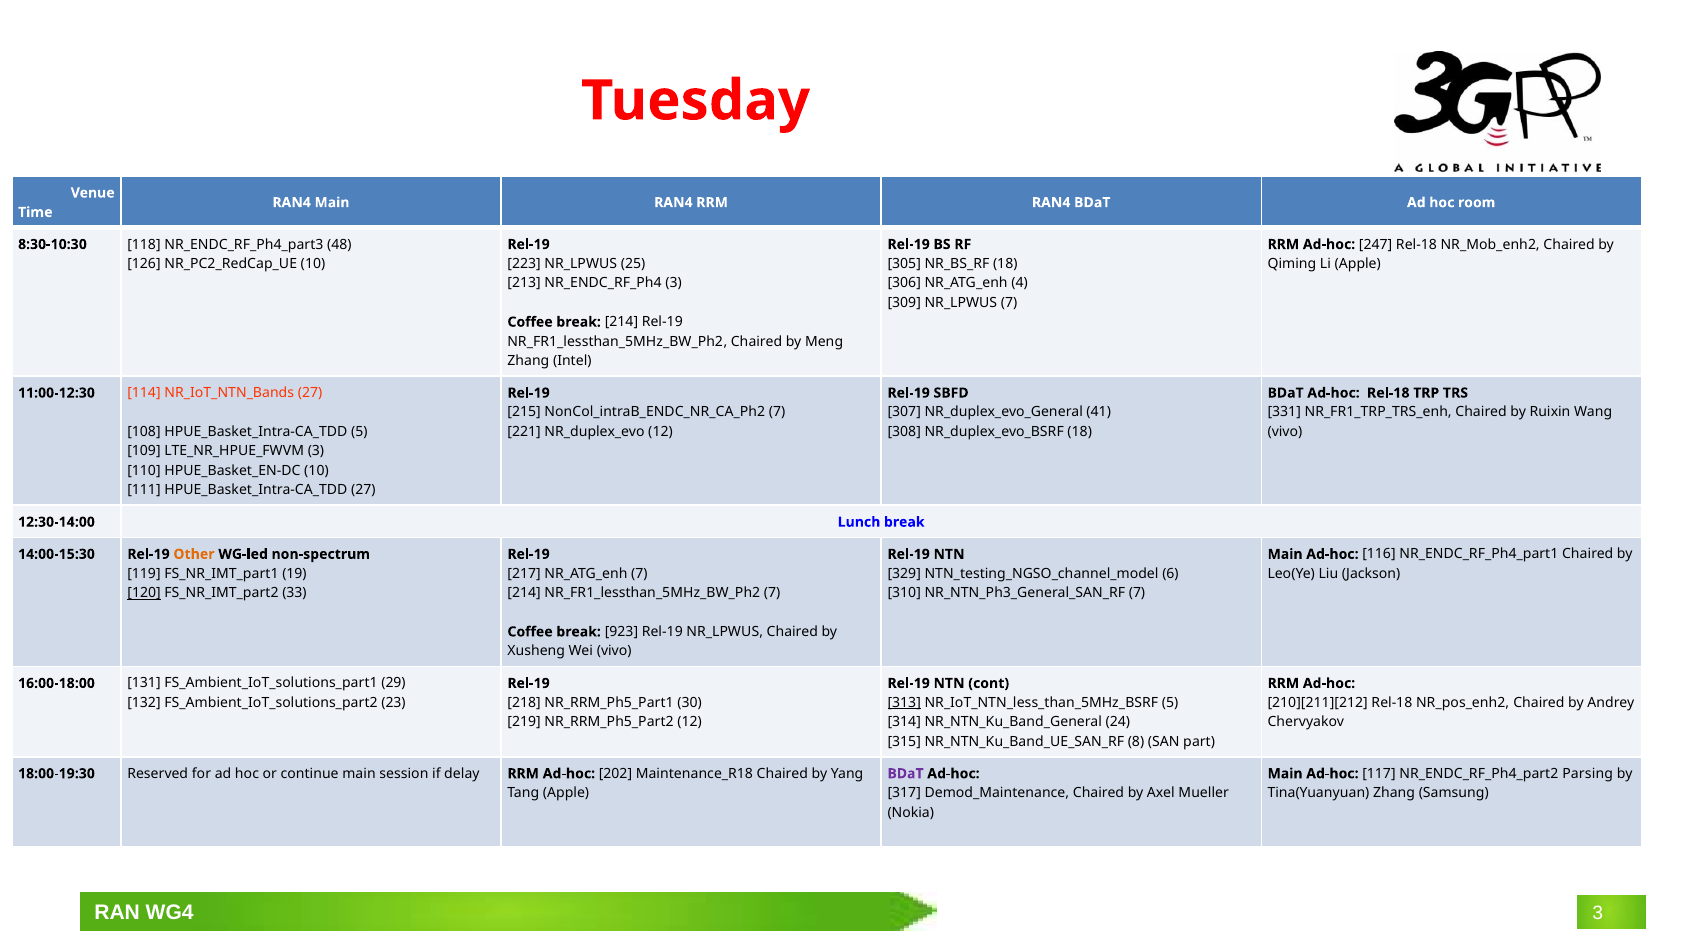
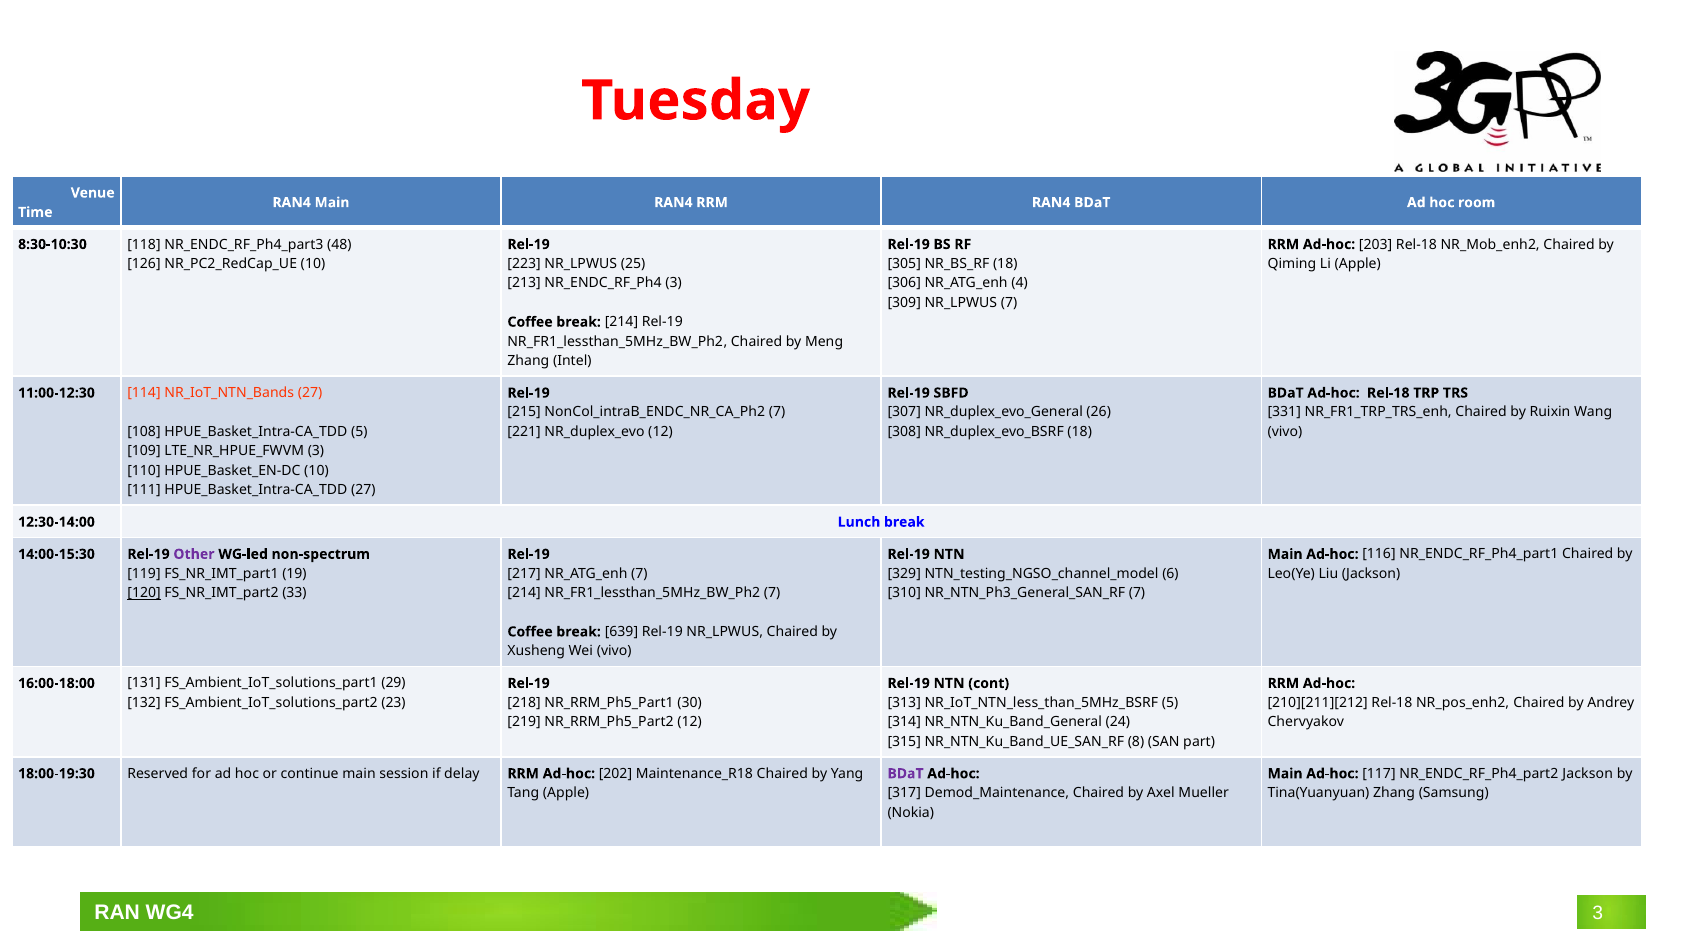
247: 247 -> 203
41: 41 -> 26
Other colour: orange -> purple
923: 923 -> 639
313 underline: present -> none
Parsing at (1588, 773): Parsing -> Jackson
